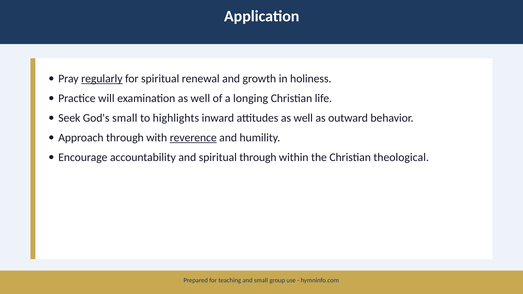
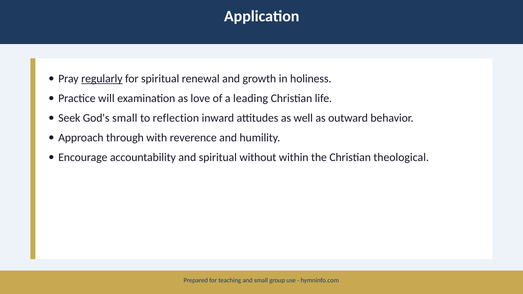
examination as well: well -> love
longing: longing -> leading
highlights: highlights -> reflection
reverence underline: present -> none
spiritual through: through -> without
